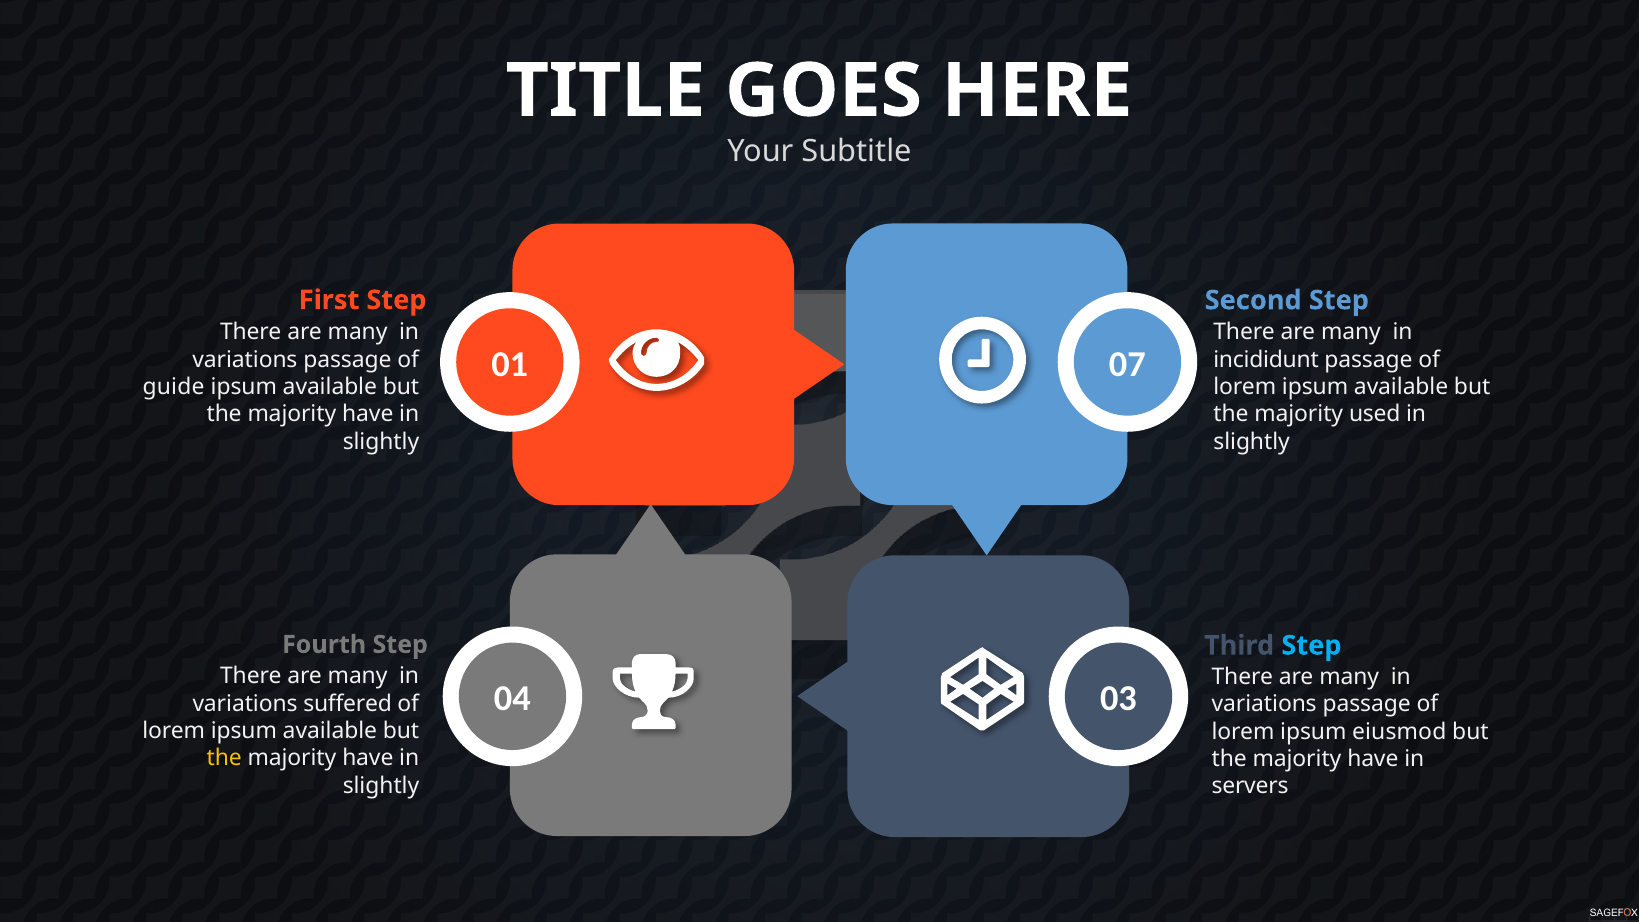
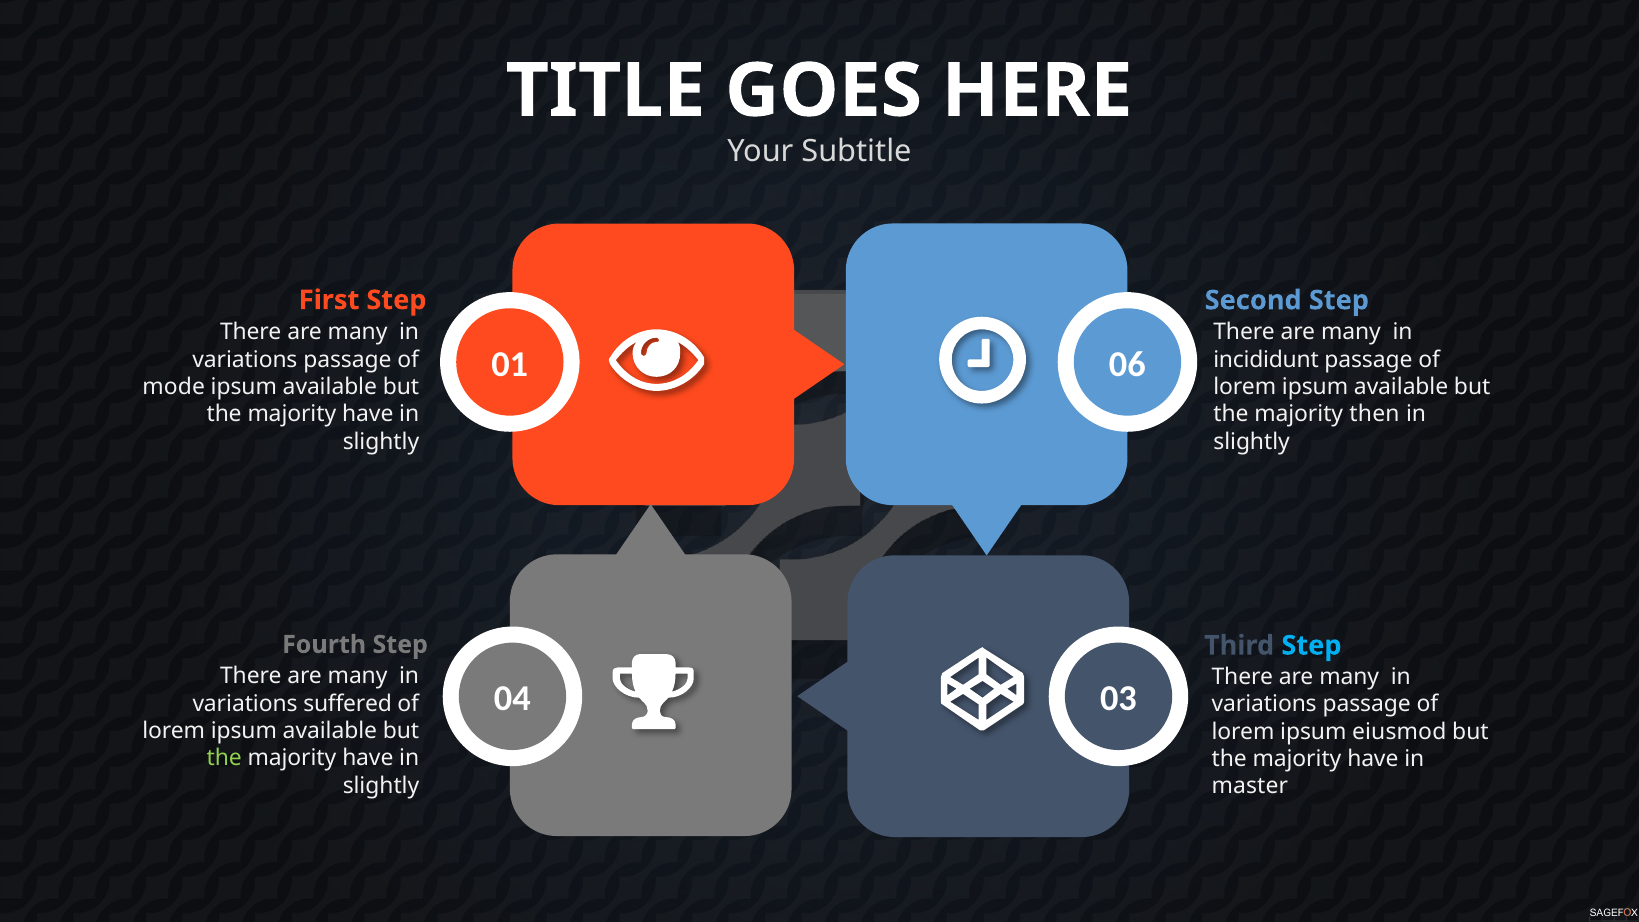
07: 07 -> 06
guide: guide -> mode
used: used -> then
the at (224, 758) colour: yellow -> light green
servers: servers -> master
